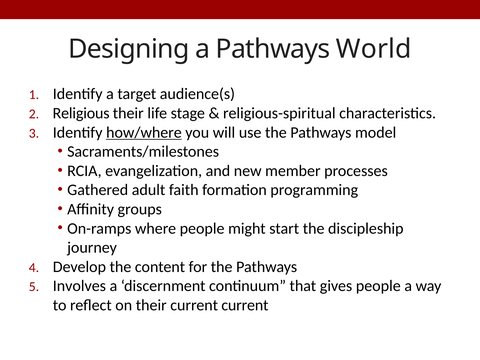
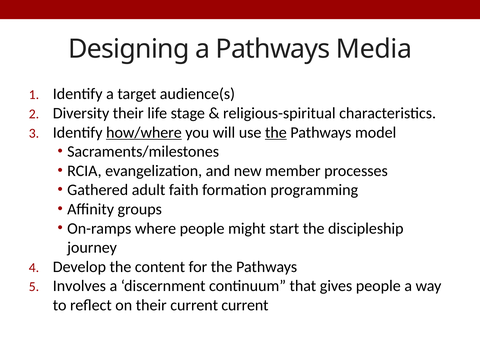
World: World -> Media
Religious: Religious -> Diversity
the at (276, 132) underline: none -> present
